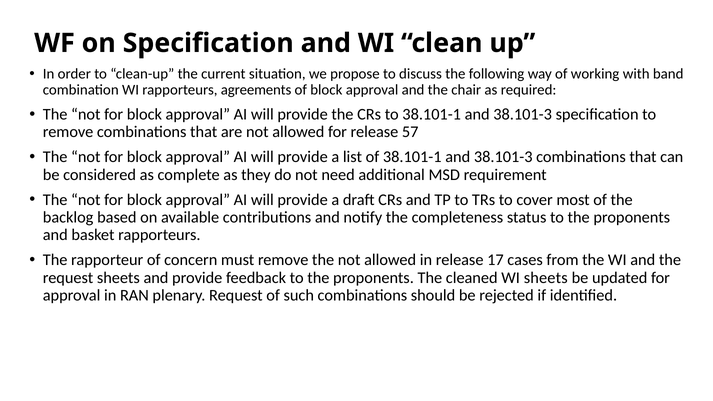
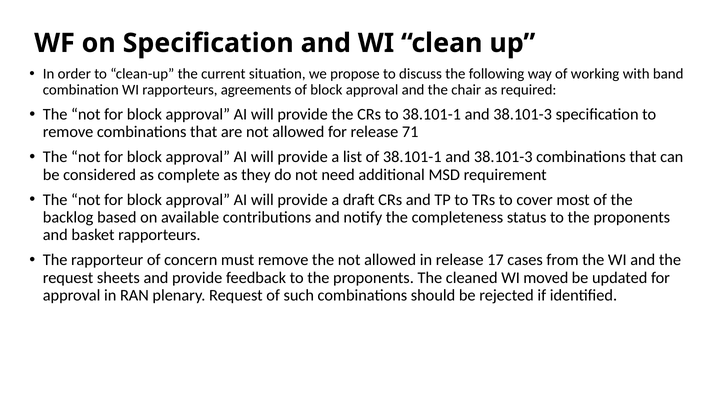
57: 57 -> 71
WI sheets: sheets -> moved
